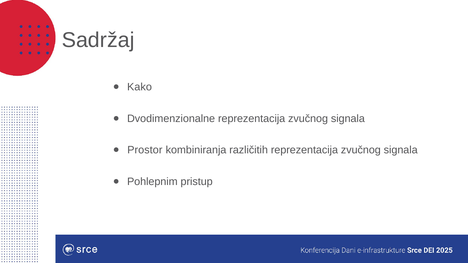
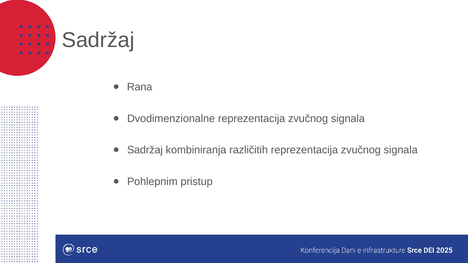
Kako: Kako -> Rana
Prostor at (145, 150): Prostor -> Sadržaj
